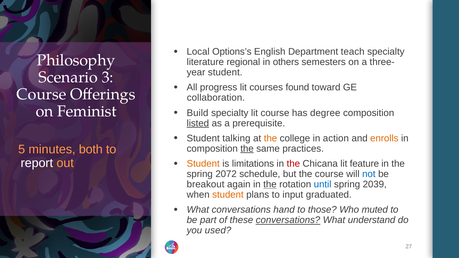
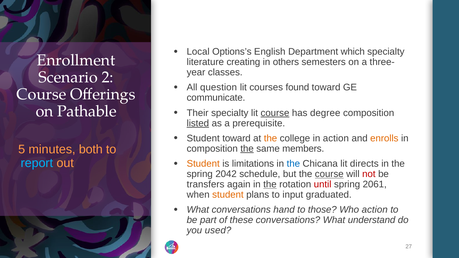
teach: teach -> which
Philosophy: Philosophy -> Enrollment
regional: regional -> creating
student at (225, 72): student -> classes
3: 3 -> 2
progress: progress -> question
collaboration: collaboration -> communicate
Build: Build -> Their
course at (275, 113) underline: none -> present
Feminist: Feminist -> Pathable
Student talking: talking -> toward
practices: practices -> members
report colour: white -> light blue
the at (293, 164) colour: red -> blue
feature: feature -> directs
2072: 2072 -> 2042
course at (329, 174) underline: none -> present
not colour: blue -> red
breakout: breakout -> transfers
until colour: blue -> red
2039: 2039 -> 2061
Who muted: muted -> action
conversations at (288, 220) underline: present -> none
